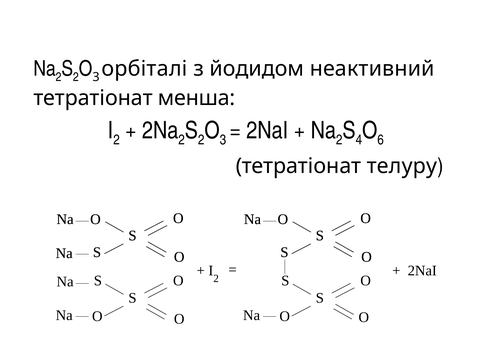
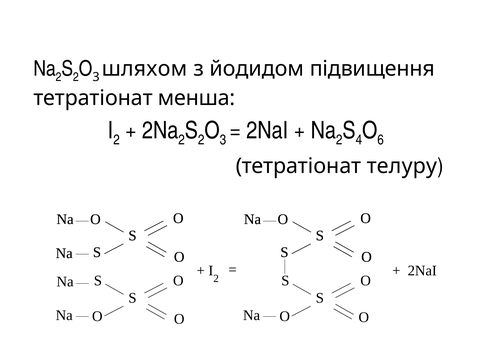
орбіталі: орбіталі -> шляхом
неактивний: неактивний -> підвищення
